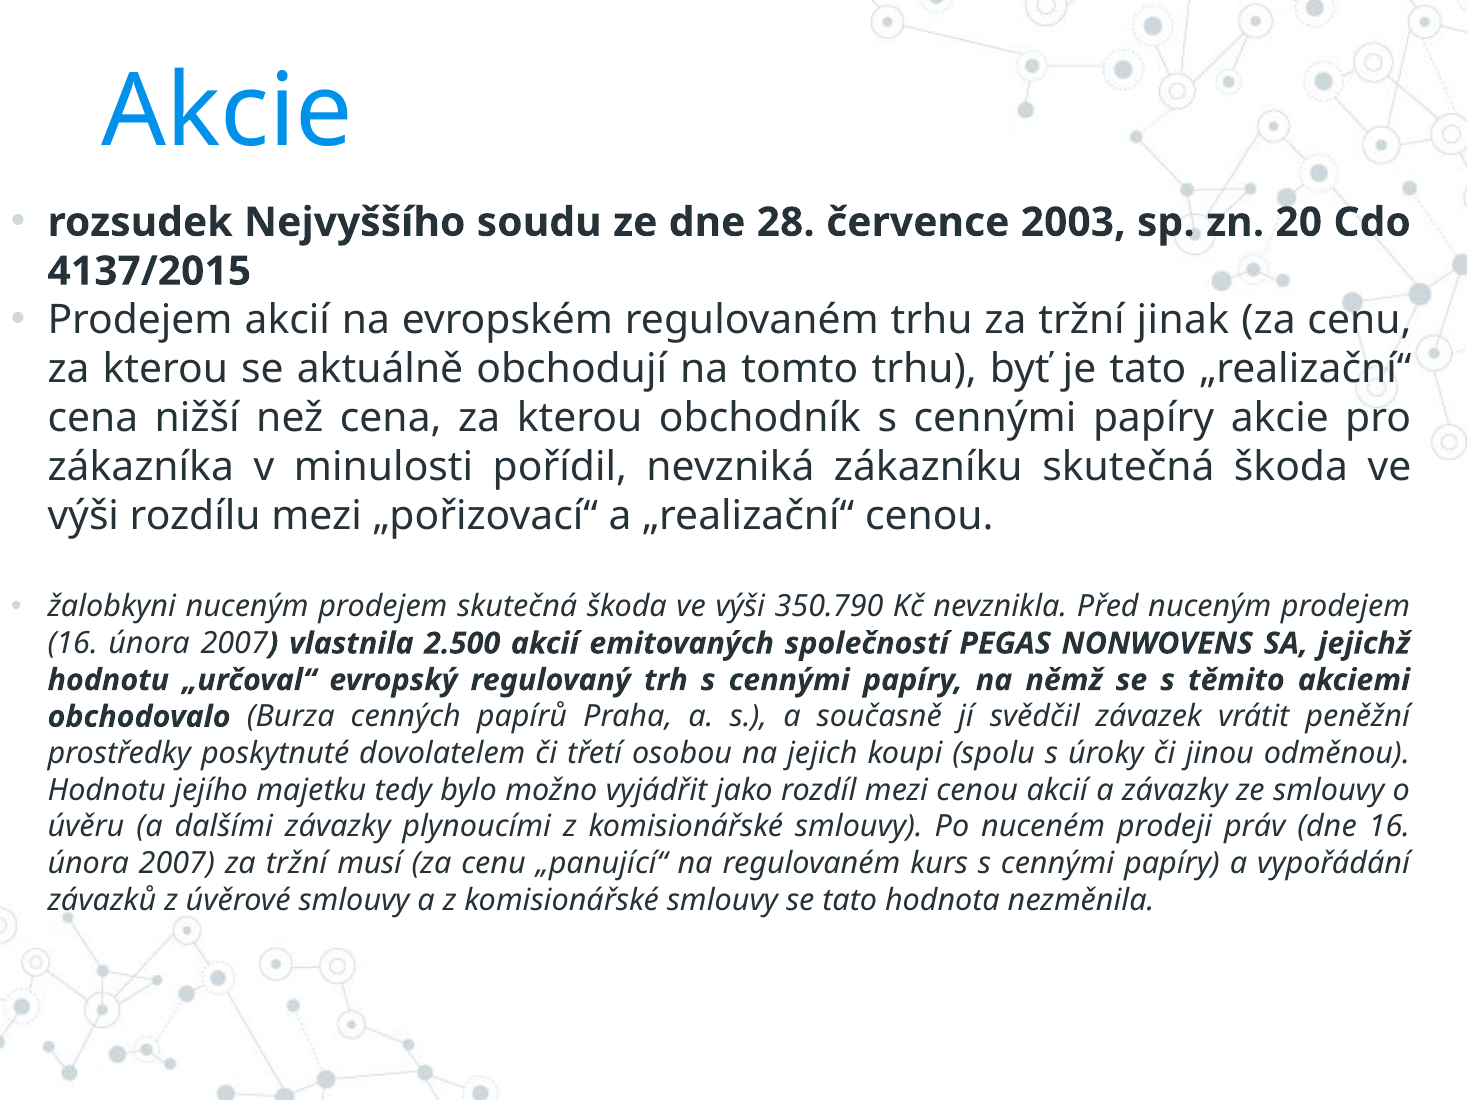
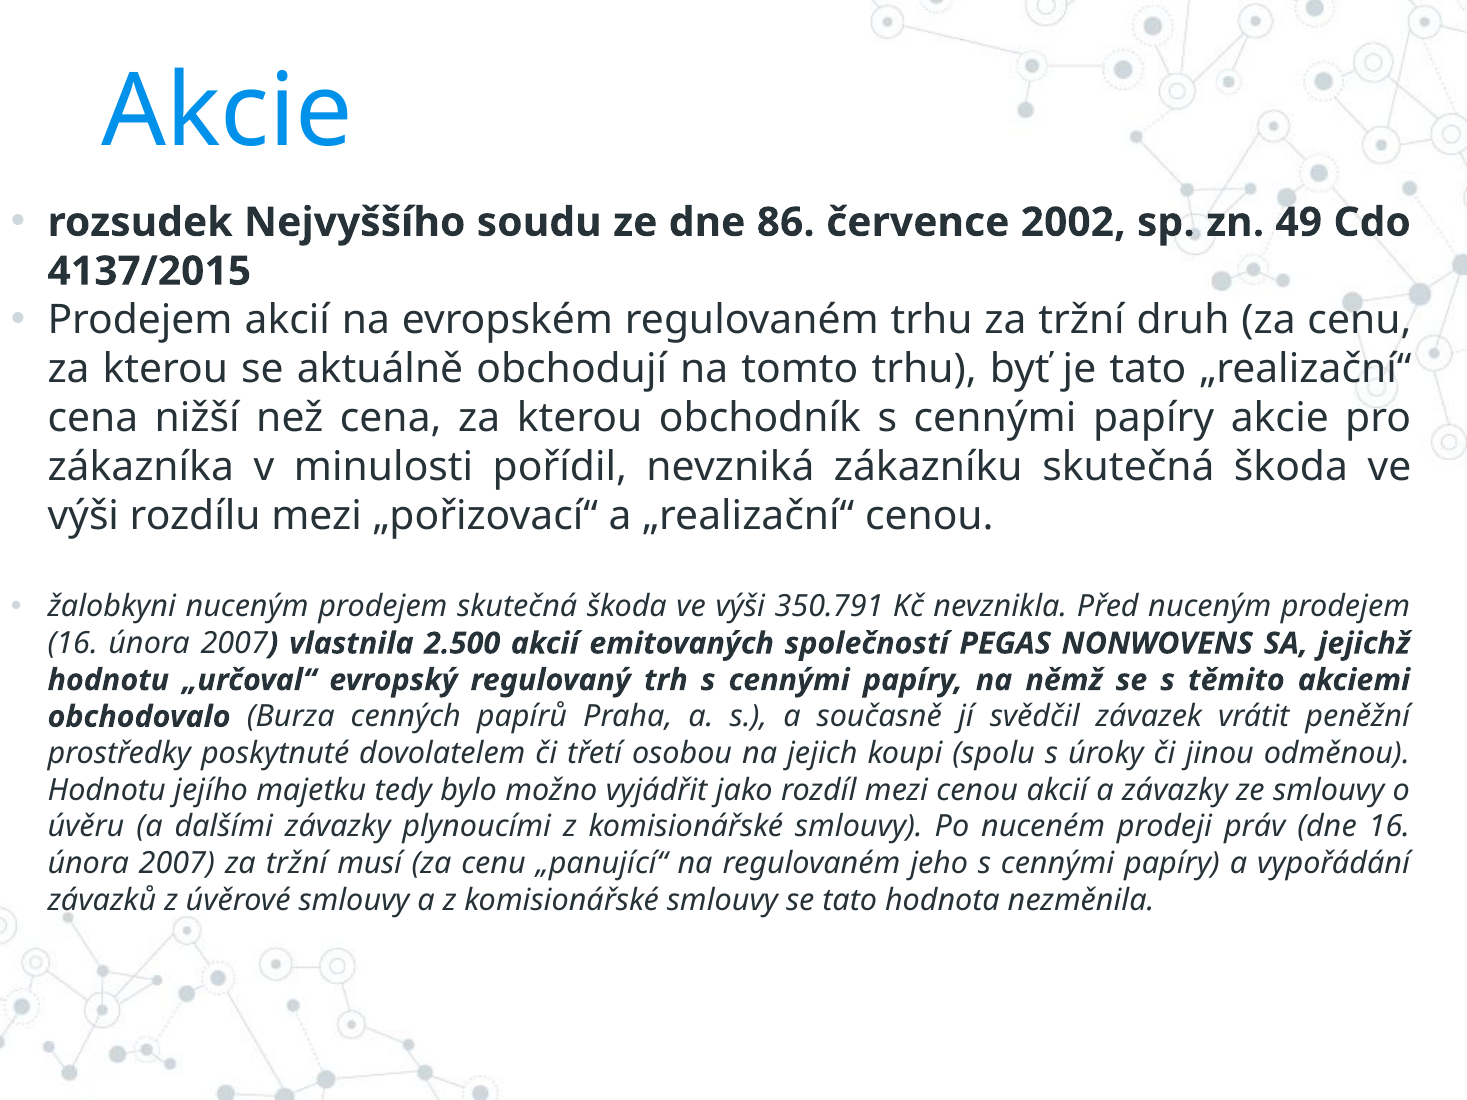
28: 28 -> 86
2003: 2003 -> 2002
20: 20 -> 49
jinak: jinak -> druh
350.790: 350.790 -> 350.791
kurs: kurs -> jeho
